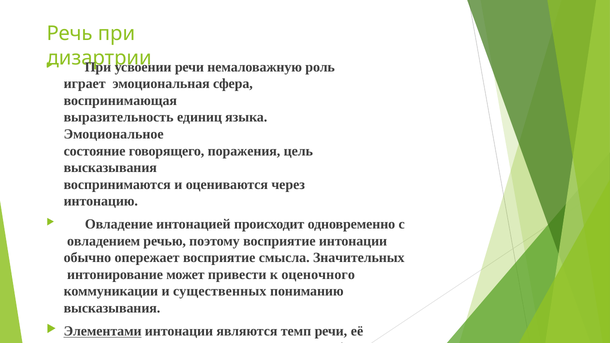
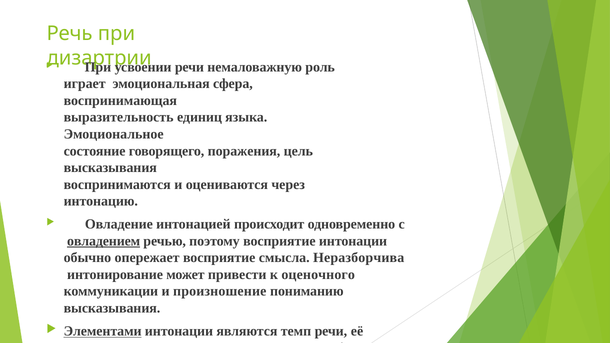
овладением underline: none -> present
Значительных: Значительных -> Неразборчива
существенных: существенных -> произношение
